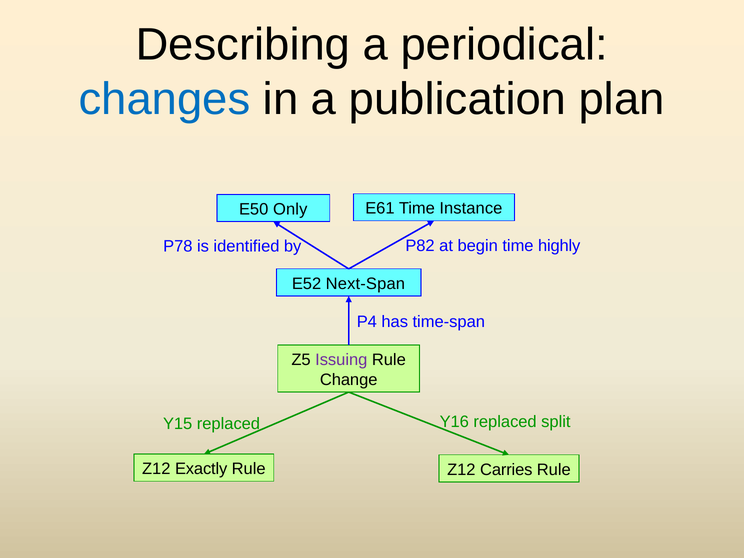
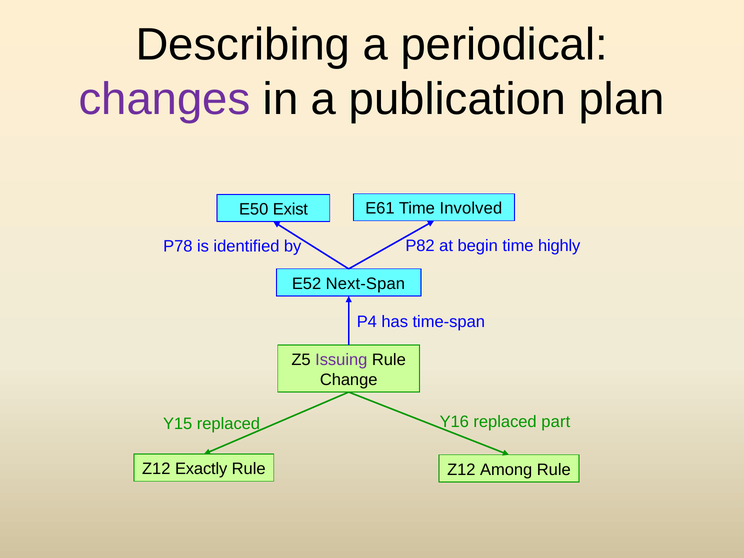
changes colour: blue -> purple
Instance: Instance -> Involved
Only: Only -> Exist
split: split -> part
Carries: Carries -> Among
